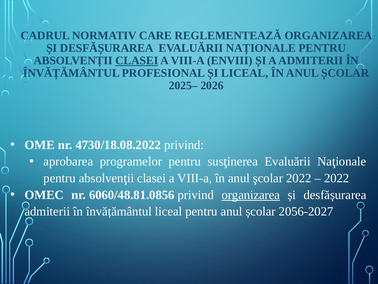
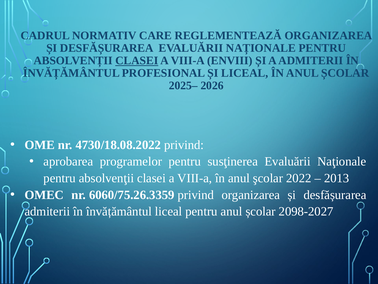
2022 at (337, 178): 2022 -> 2013
6060/48.81.0856: 6060/48.81.0856 -> 6060/75.26.3359
organizarea at (251, 194) underline: present -> none
2056-2027: 2056-2027 -> 2098-2027
